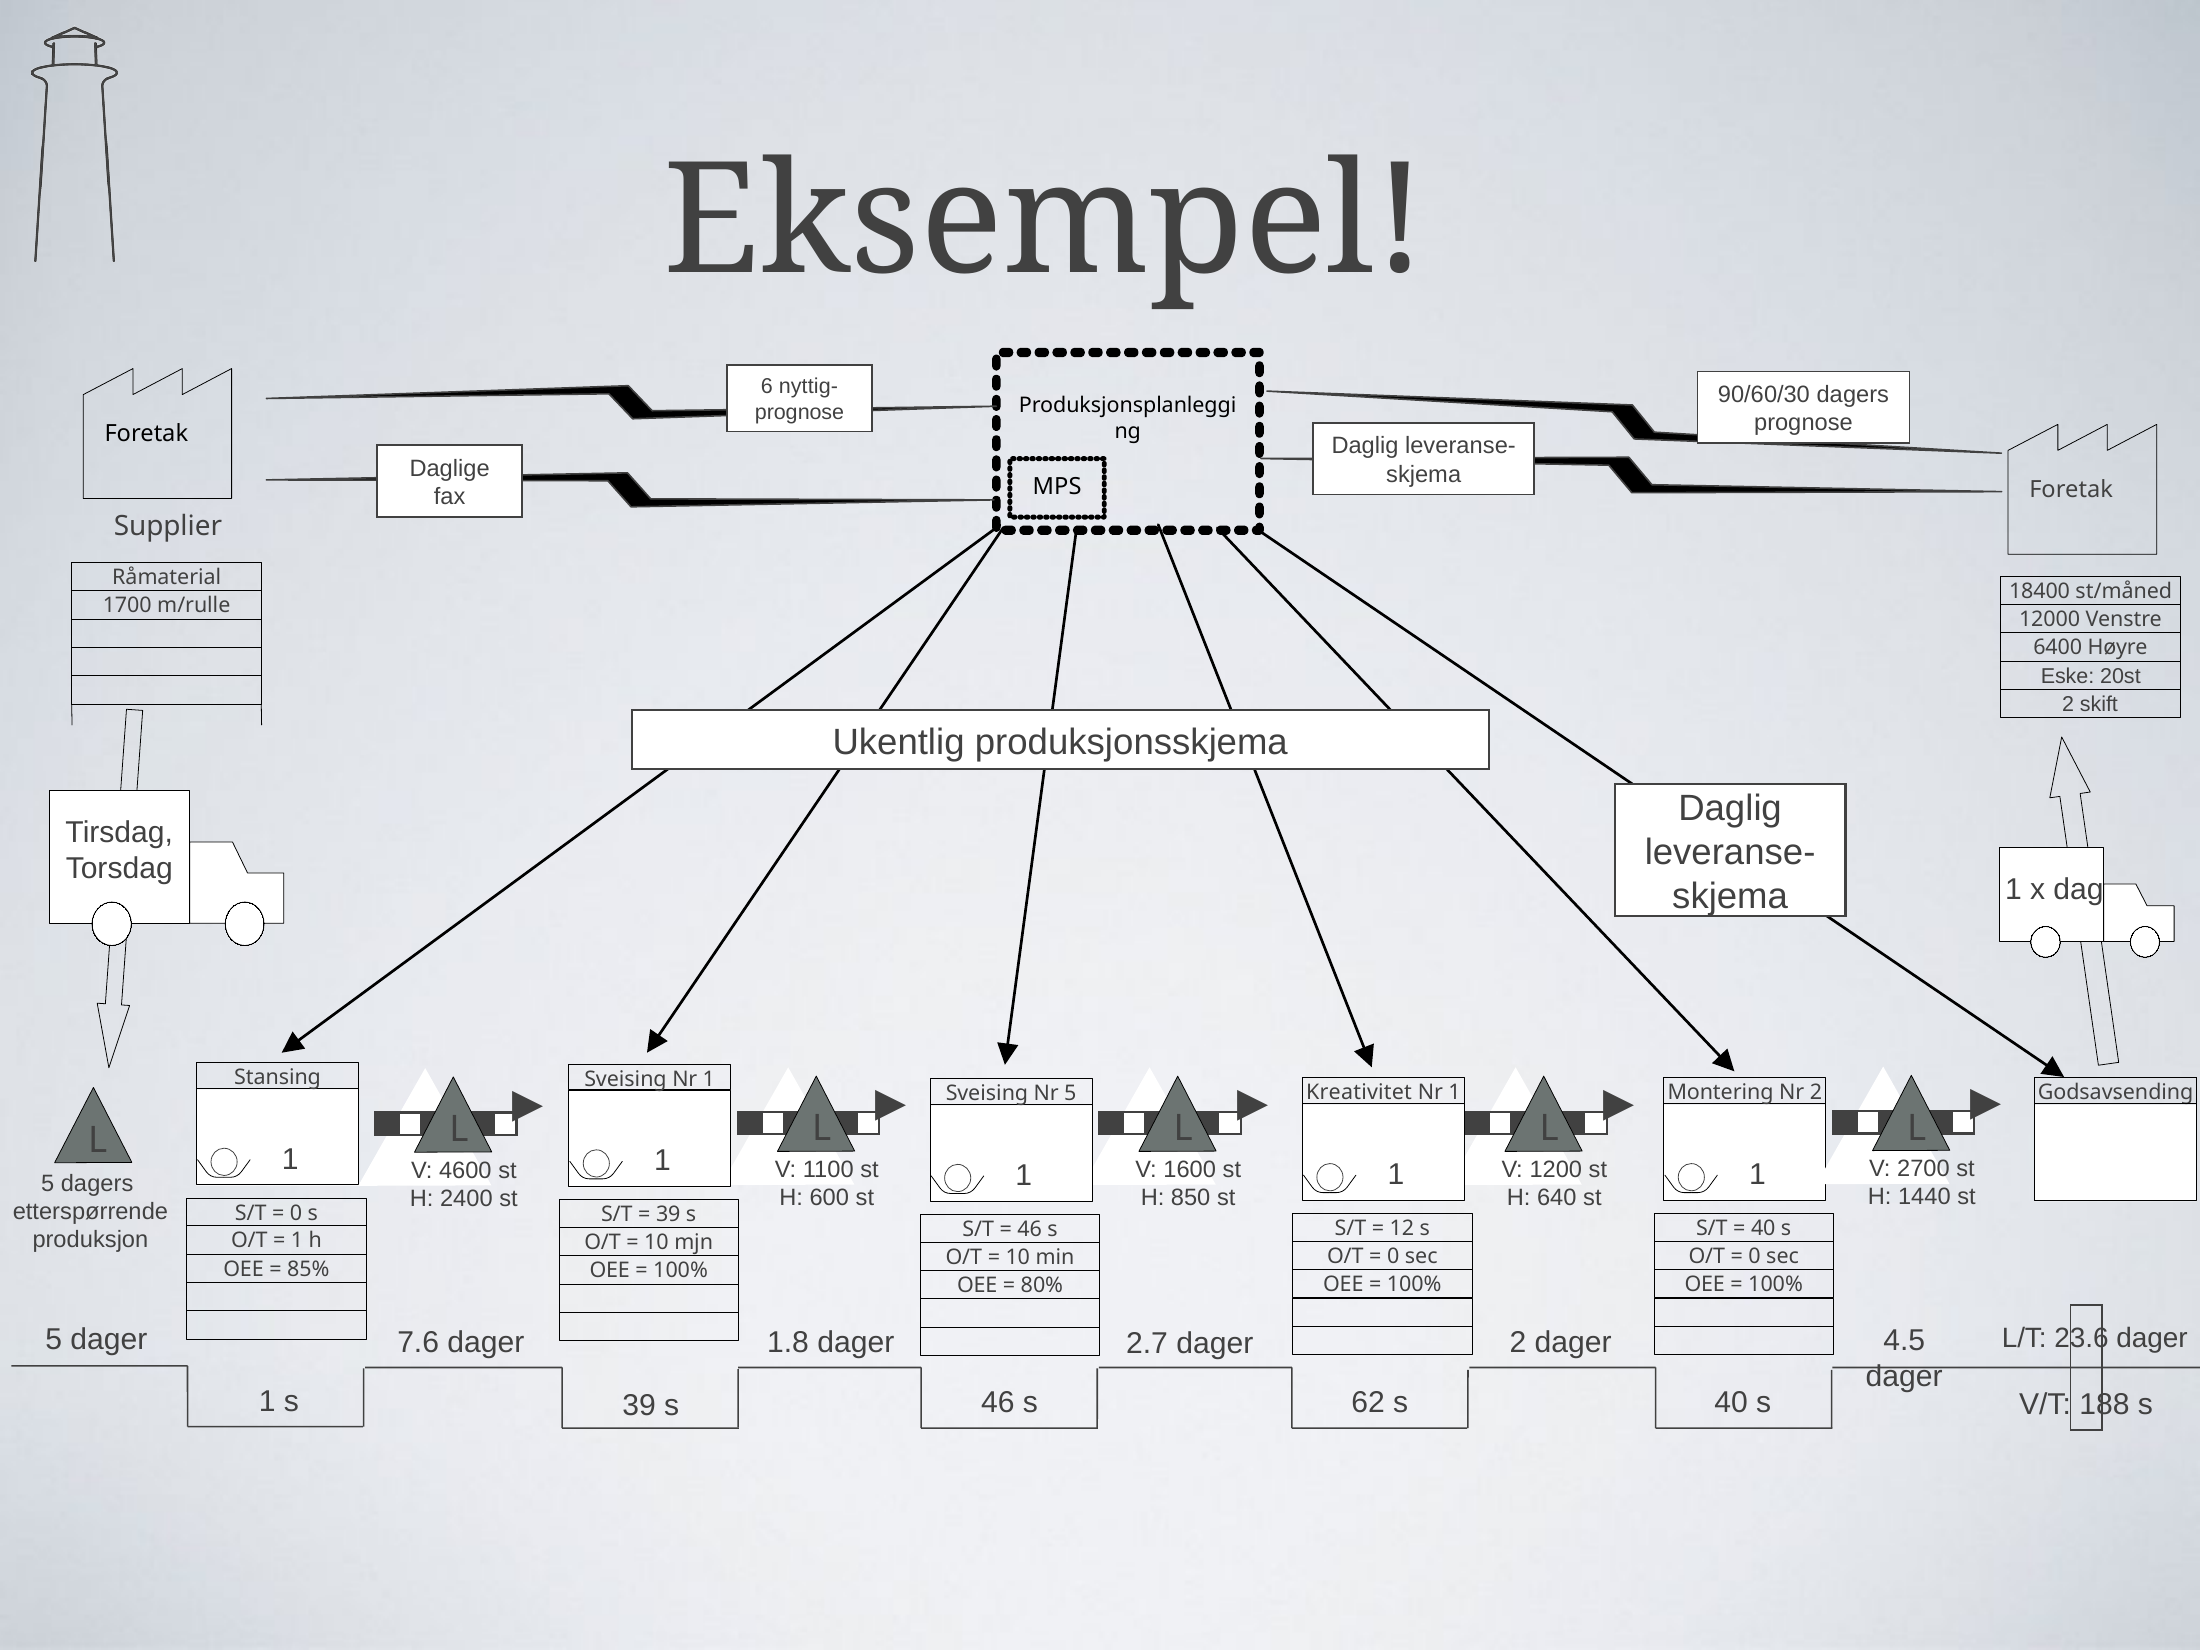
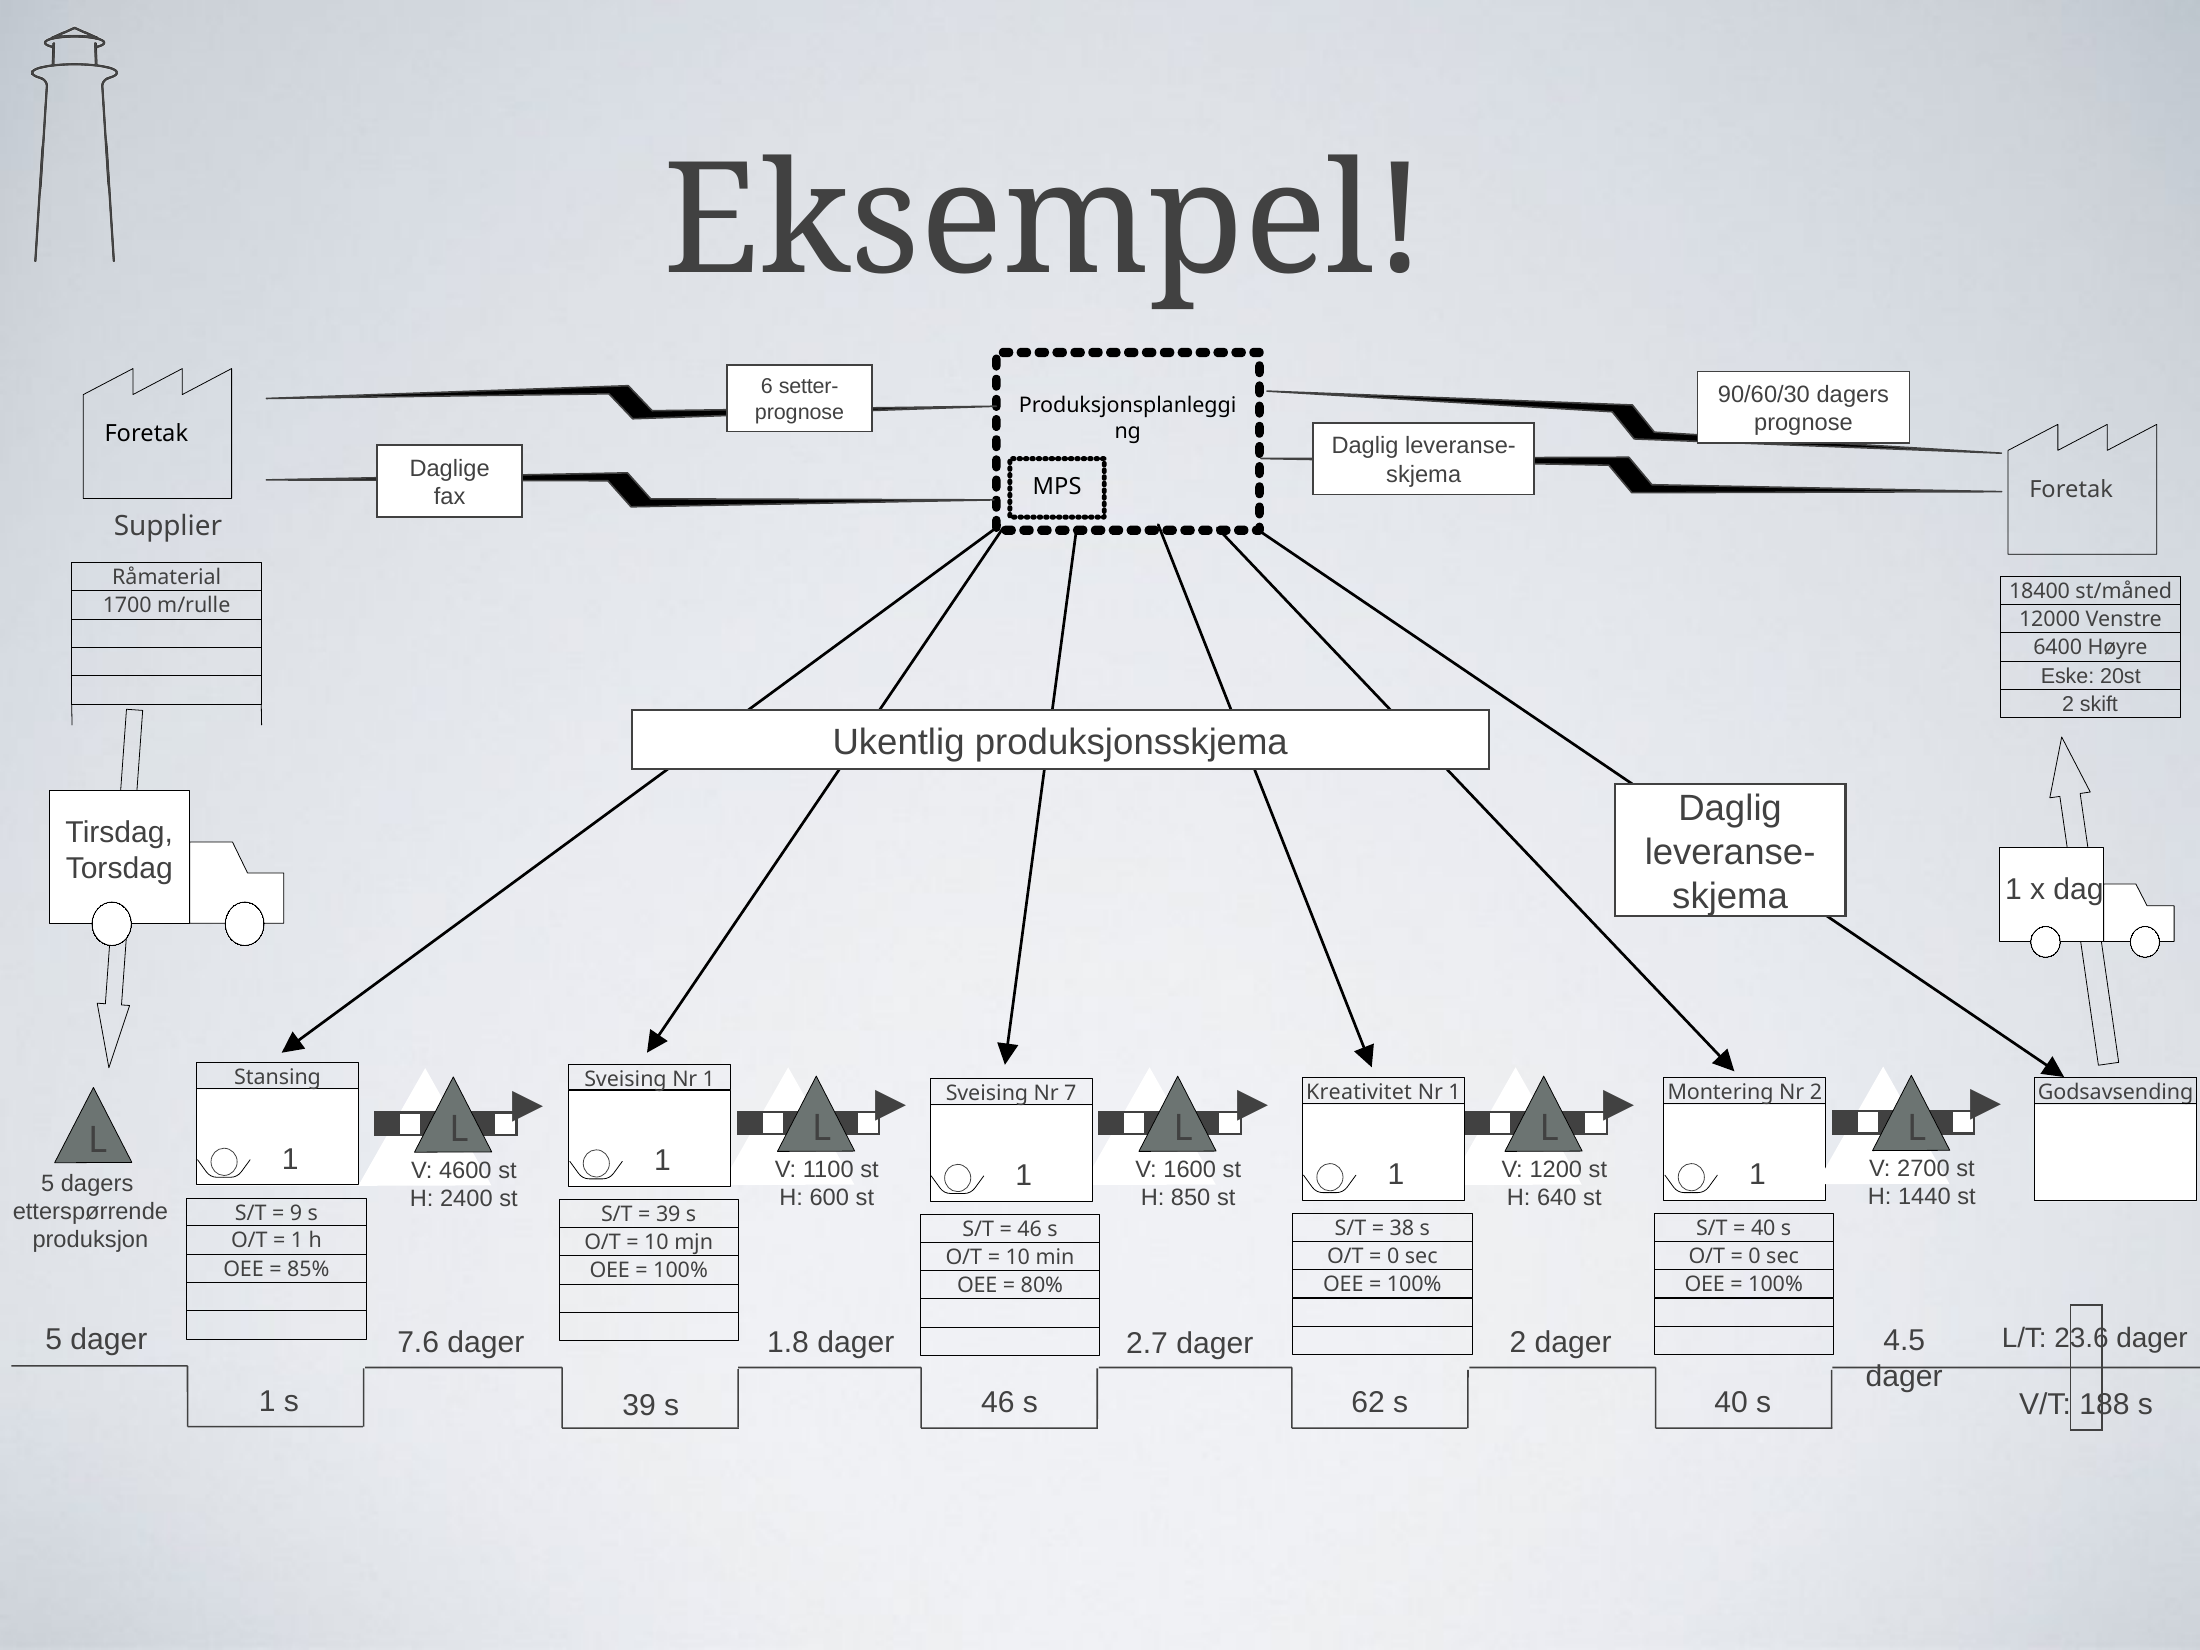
nyttig-: nyttig- -> setter-
Nr 5: 5 -> 7
0 at (296, 1213): 0 -> 9
12: 12 -> 38
